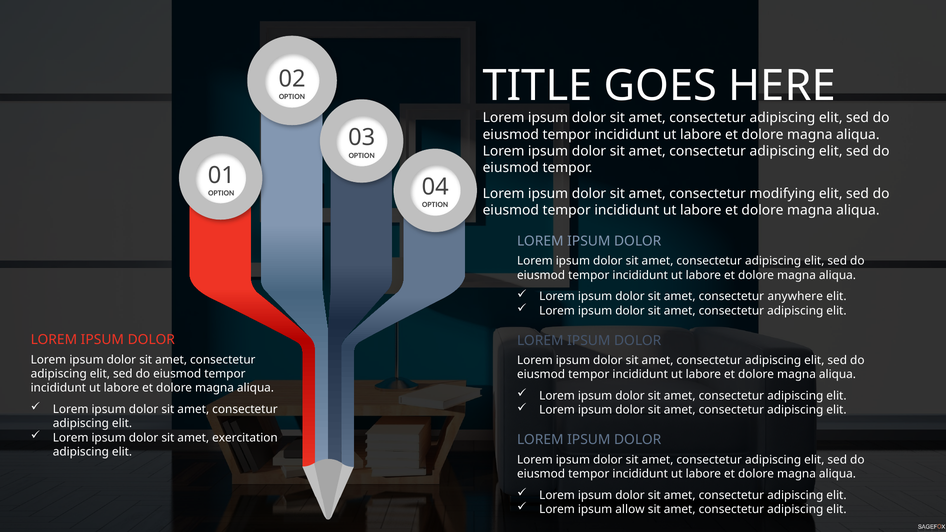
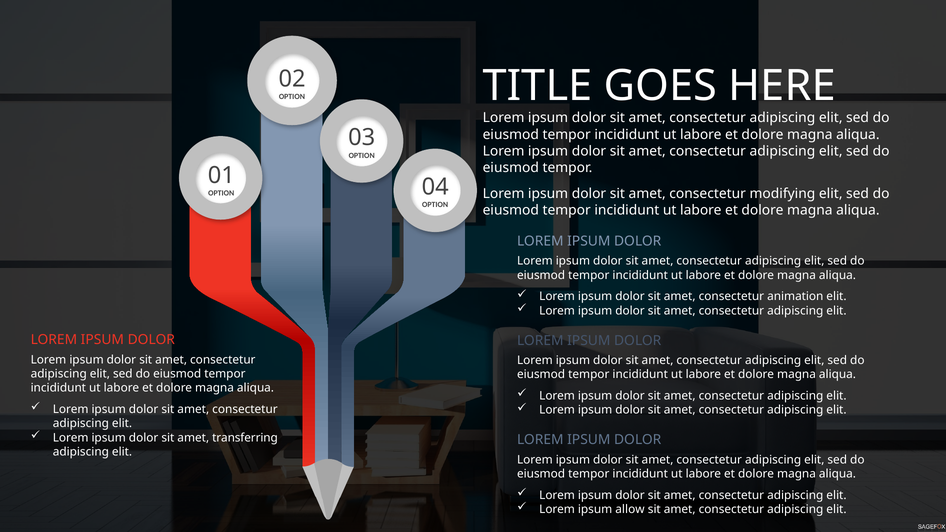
anywhere: anywhere -> animation
exercitation: exercitation -> transferring
